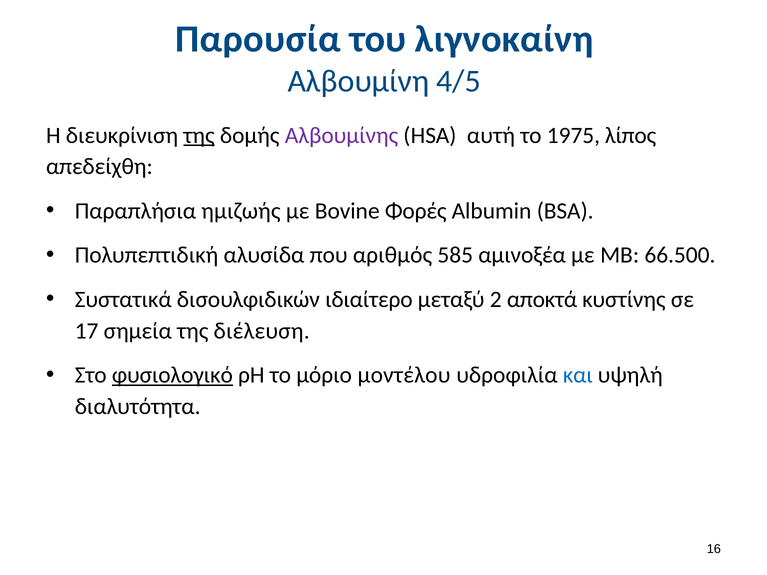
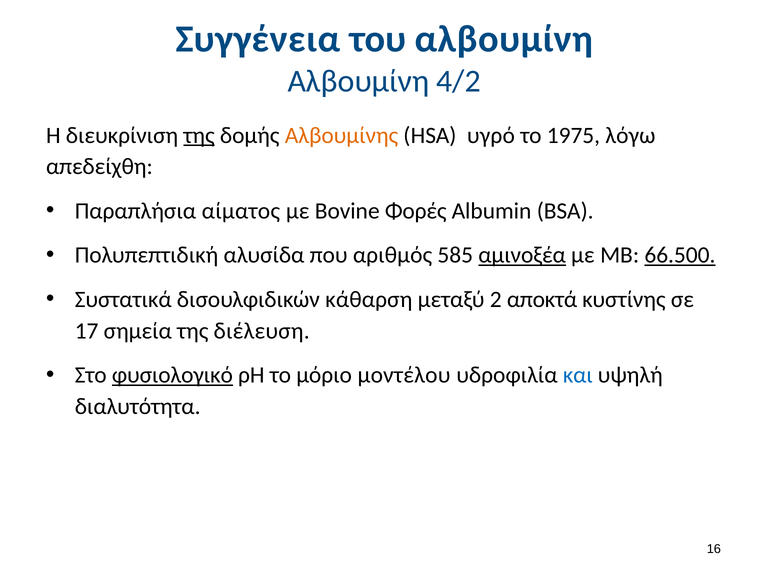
Παρουσία: Παρουσία -> Συγγένεια
του λιγνοκαίνη: λιγνοκαίνη -> αλβουμίνη
4/5: 4/5 -> 4/2
Αλβουμίνης colour: purple -> orange
αυτή: αυτή -> υγρό
λίπος: λίπος -> λόγω
ημιζωής: ημιζωής -> αίματος
αμινοξέα underline: none -> present
66.500 underline: none -> present
ιδιαίτερο: ιδιαίτερο -> κάθαρση
